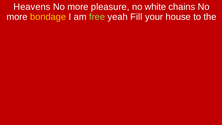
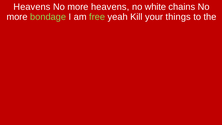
more pleasure: pleasure -> heavens
bondage colour: yellow -> light green
Fill: Fill -> Kill
house: house -> things
